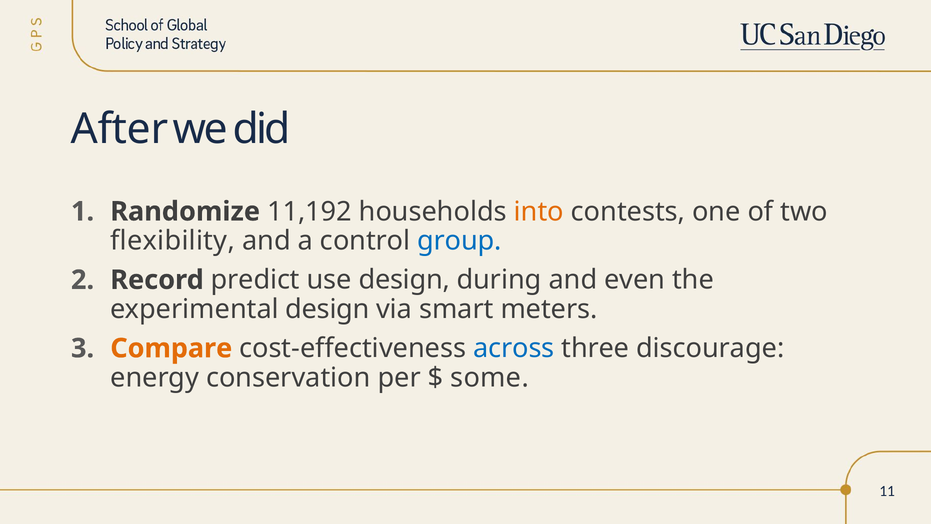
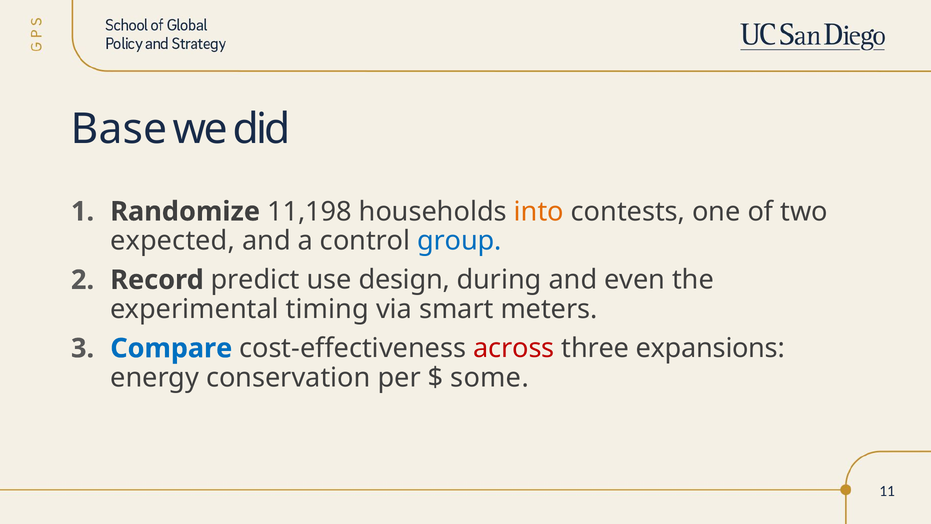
After: After -> Base
11,192: 11,192 -> 11,198
flexibility: flexibility -> expected
experimental design: design -> timing
Compare colour: orange -> blue
across colour: blue -> red
discourage: discourage -> expansions
